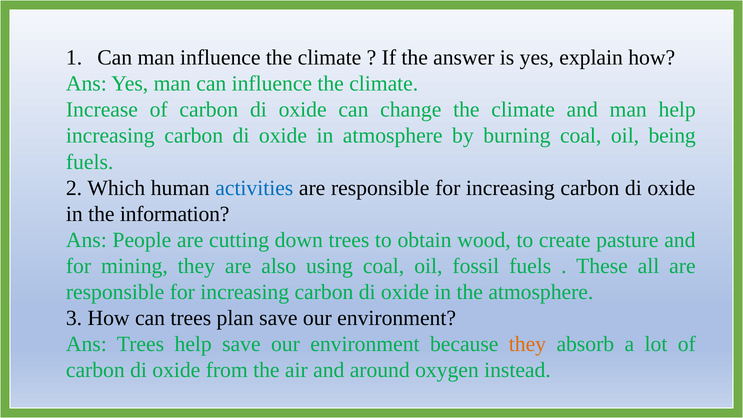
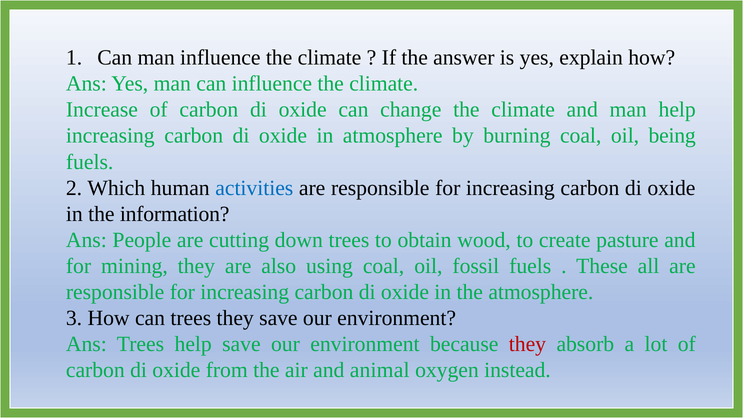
trees plan: plan -> they
they at (527, 344) colour: orange -> red
around: around -> animal
